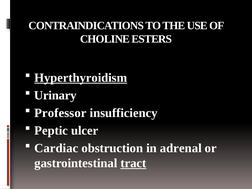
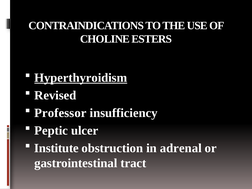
Urinary: Urinary -> Revised
Cardiac: Cardiac -> Institute
tract underline: present -> none
